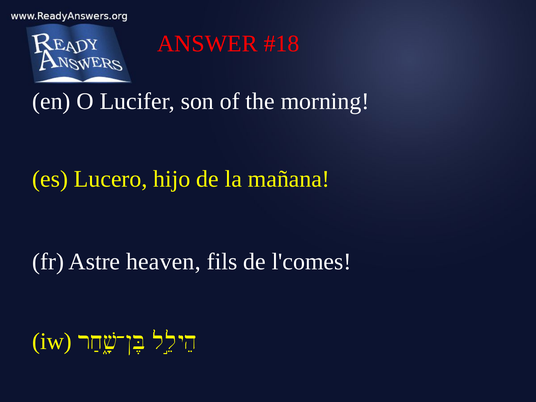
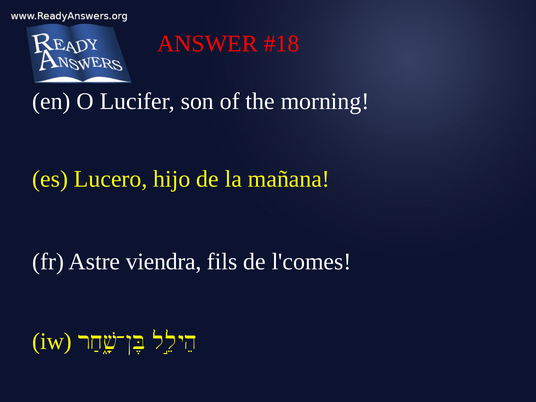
heaven: heaven -> viendra
